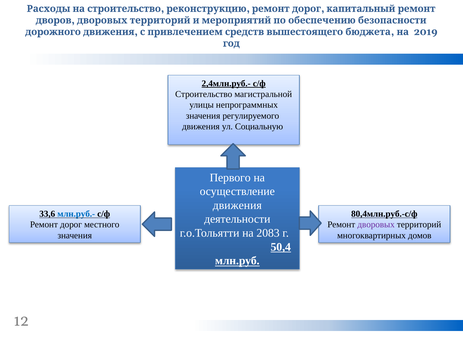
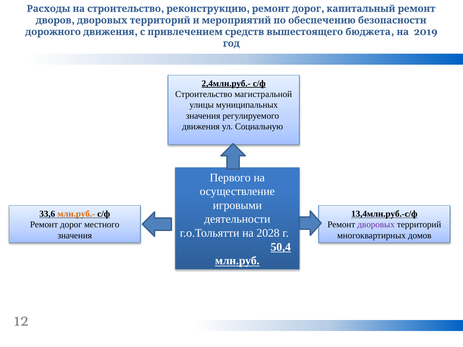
непрограммных: непрограммных -> муниципальных
движения at (237, 205): движения -> игровыми
млн.руб.- colour: blue -> orange
80,4млн.руб.-с/ф: 80,4млн.руб.-с/ф -> 13,4млн.руб.-с/ф
2083: 2083 -> 2028
